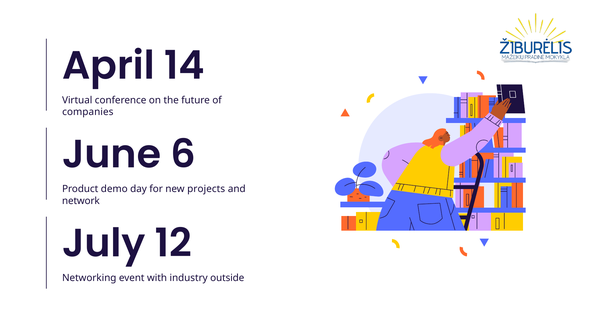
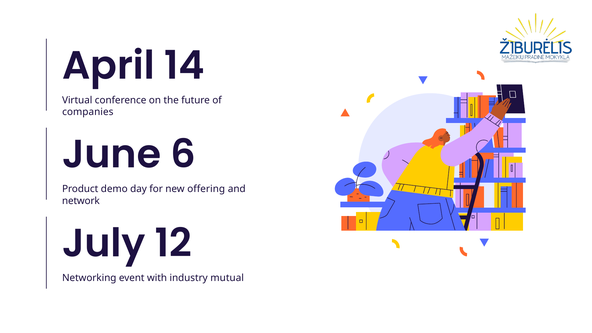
projects: projects -> offering
outside: outside -> mutual
